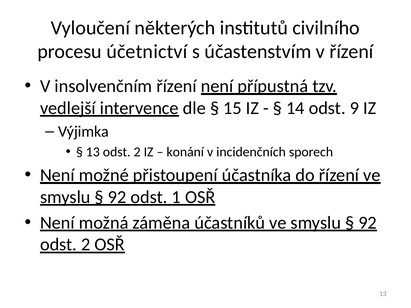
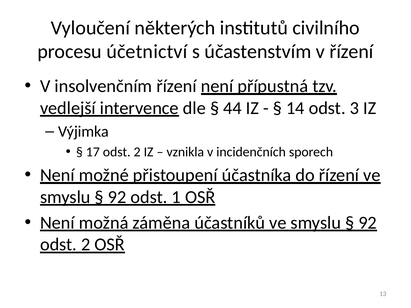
15: 15 -> 44
9: 9 -> 3
13 at (93, 152): 13 -> 17
konání: konání -> vznikla
